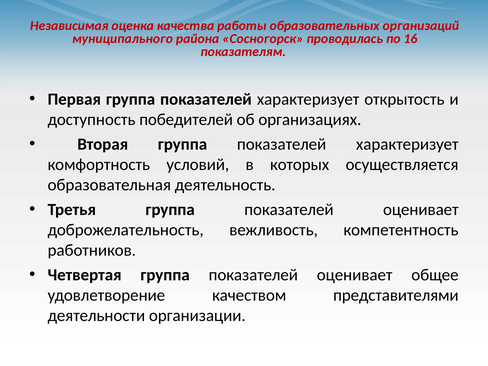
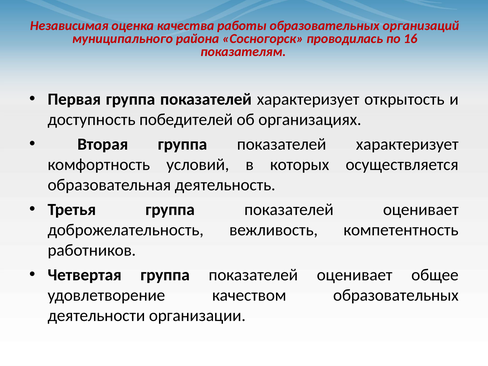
качеством представителями: представителями -> образовательных
